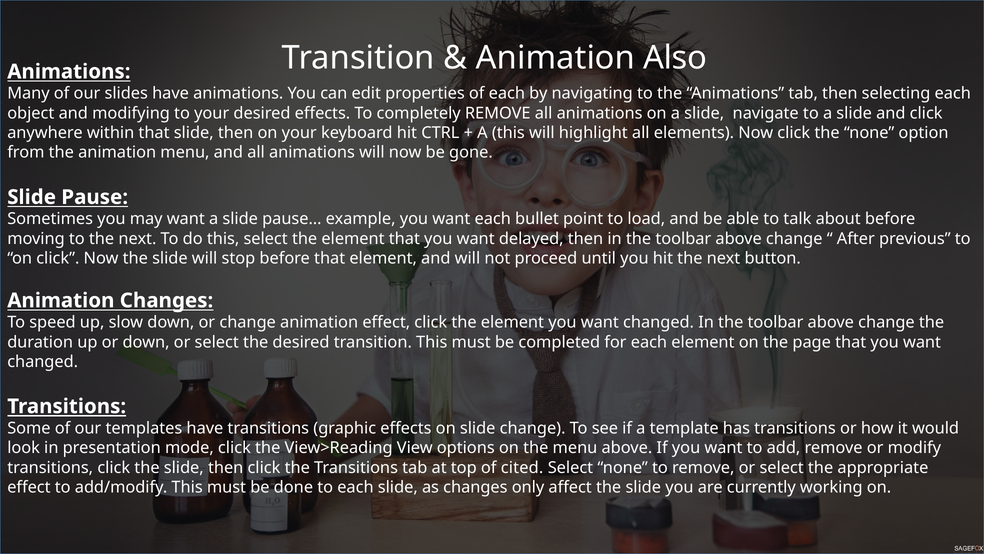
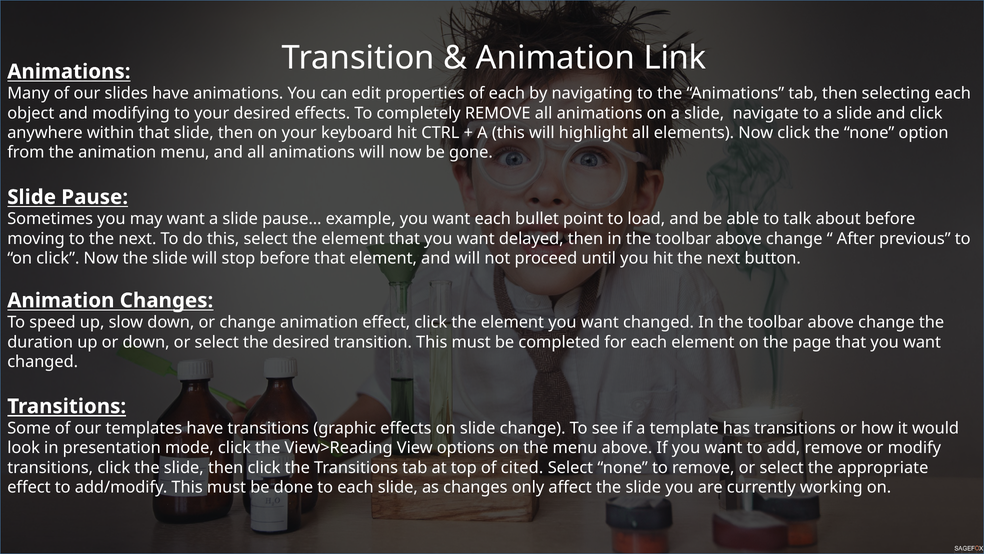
Also: Also -> Link
